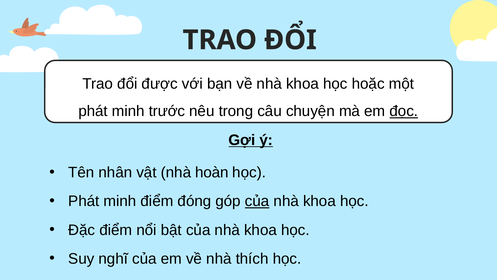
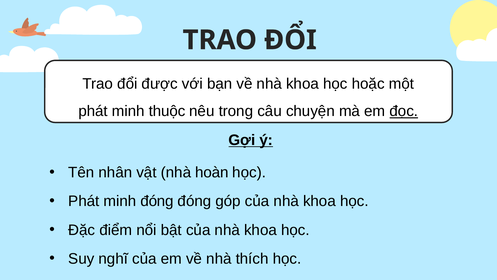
trước: trước -> thuộc
minh điểm: điểm -> đóng
của at (257, 201) underline: present -> none
